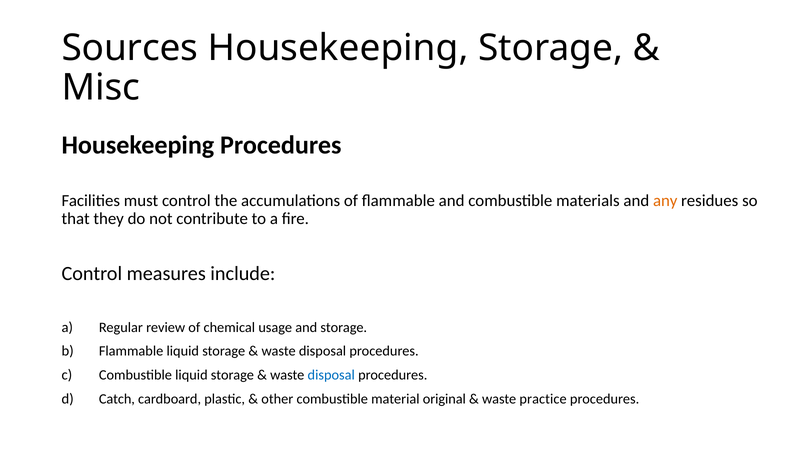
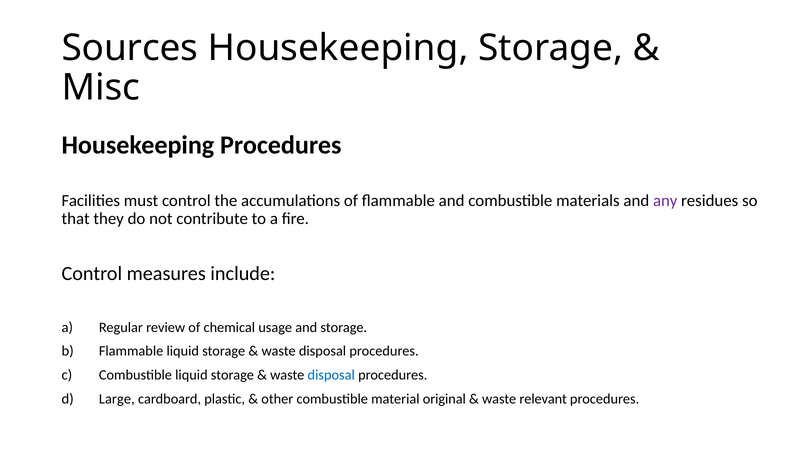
any colour: orange -> purple
Catch: Catch -> Large
practice: practice -> relevant
